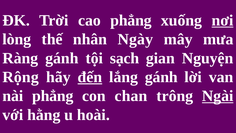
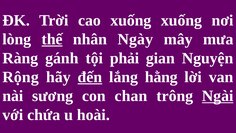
cao phẳng: phẳng -> xuống
nơi underline: present -> none
thế underline: none -> present
sạch: sạch -> phải
lắng gánh: gánh -> hằng
nài phẳng: phẳng -> sương
hằng: hằng -> chứa
